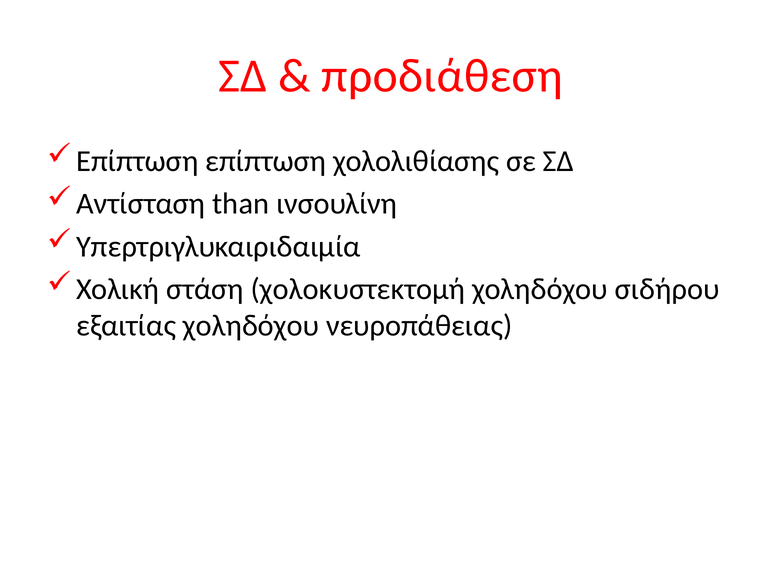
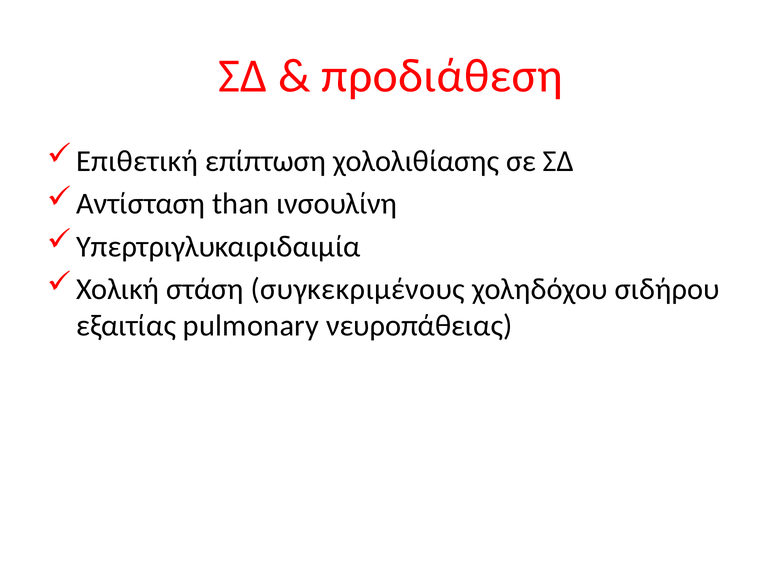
Επίπτωση at (137, 161): Επίπτωση -> Επιθετική
χολοκυστεκτομή: χολοκυστεκτομή -> συγκεκριμένους
εξαιτίας χοληδόχου: χοληδόχου -> pulmonary
